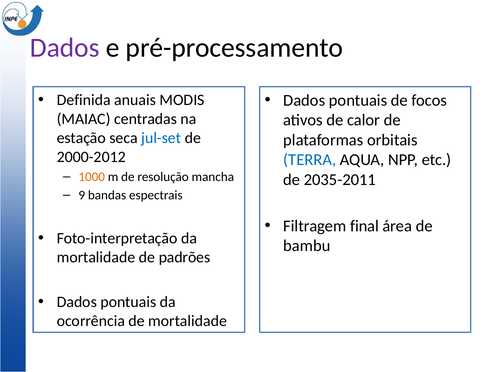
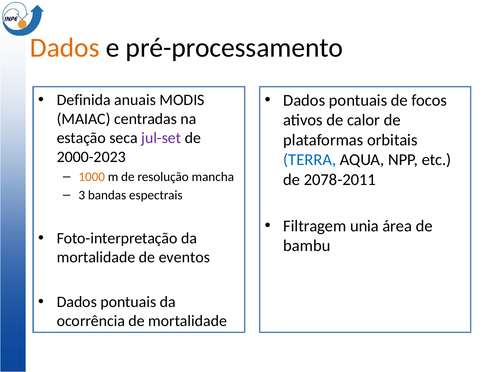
Dados at (65, 48) colour: purple -> orange
jul-set colour: blue -> purple
2000-2012: 2000-2012 -> 2000-2023
2035-2011: 2035-2011 -> 2078-2011
9: 9 -> 3
final: final -> unia
padrões: padrões -> eventos
